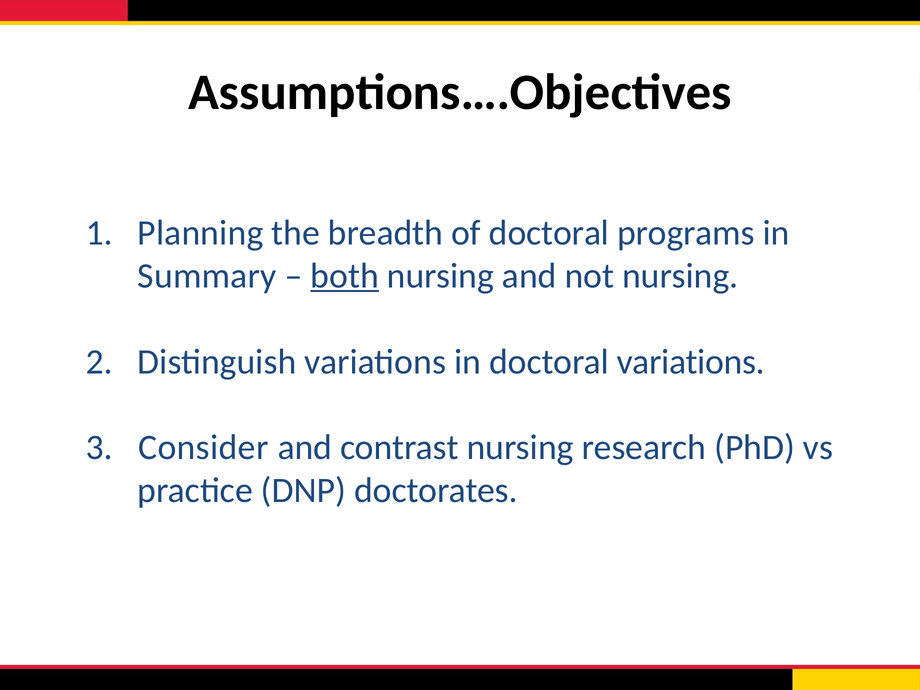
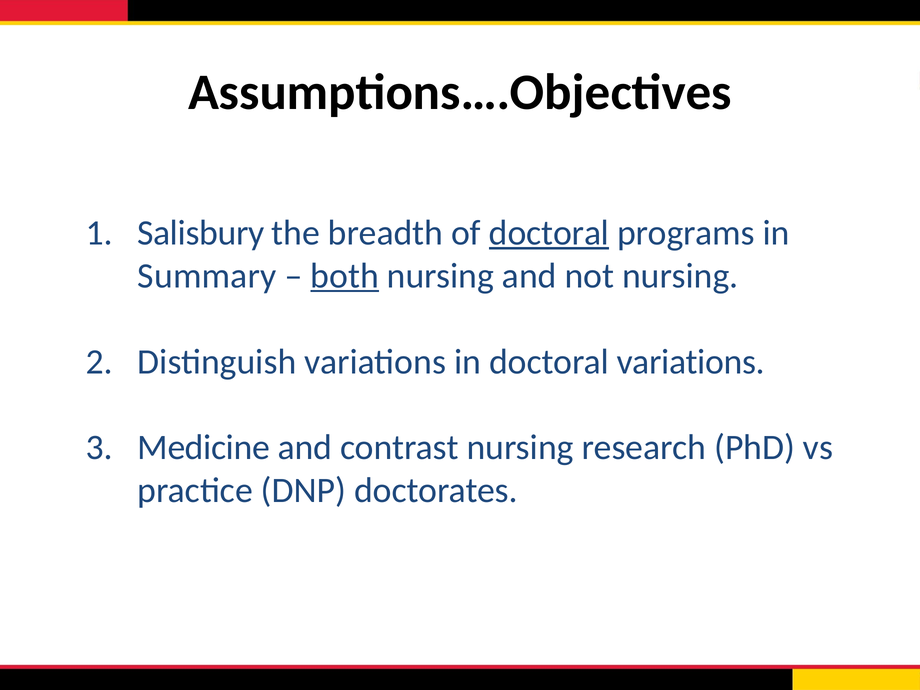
Planning: Planning -> Salisbury
doctoral at (549, 233) underline: none -> present
Consider: Consider -> Medicine
